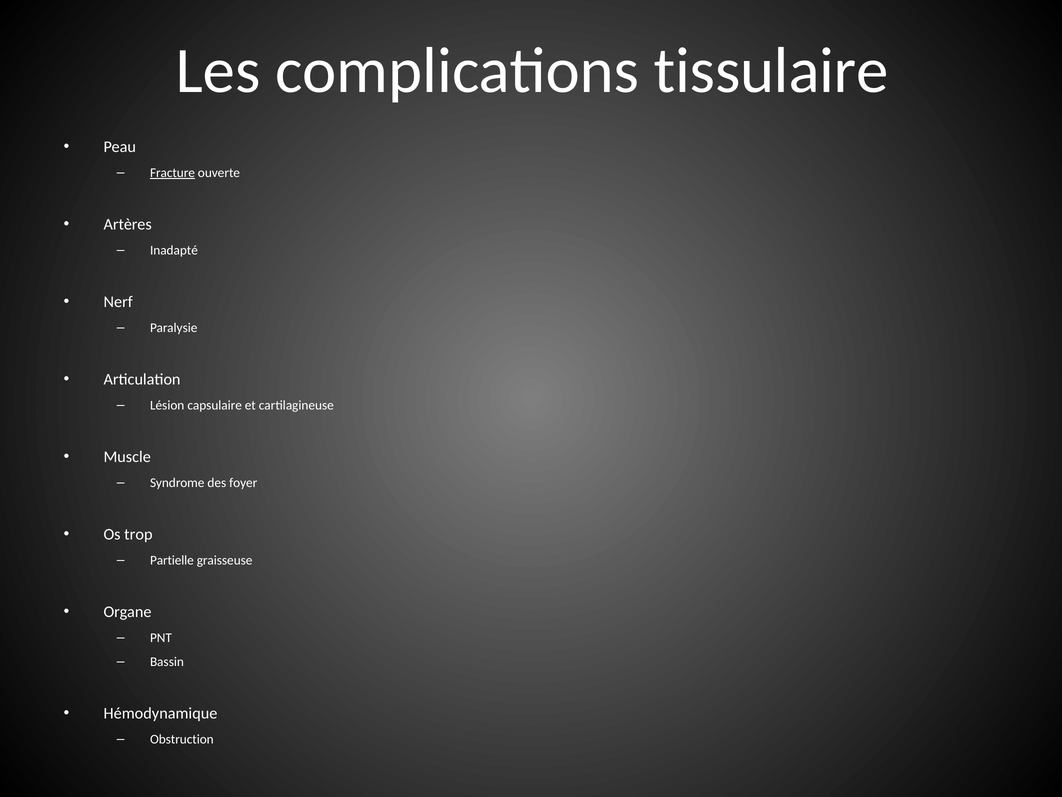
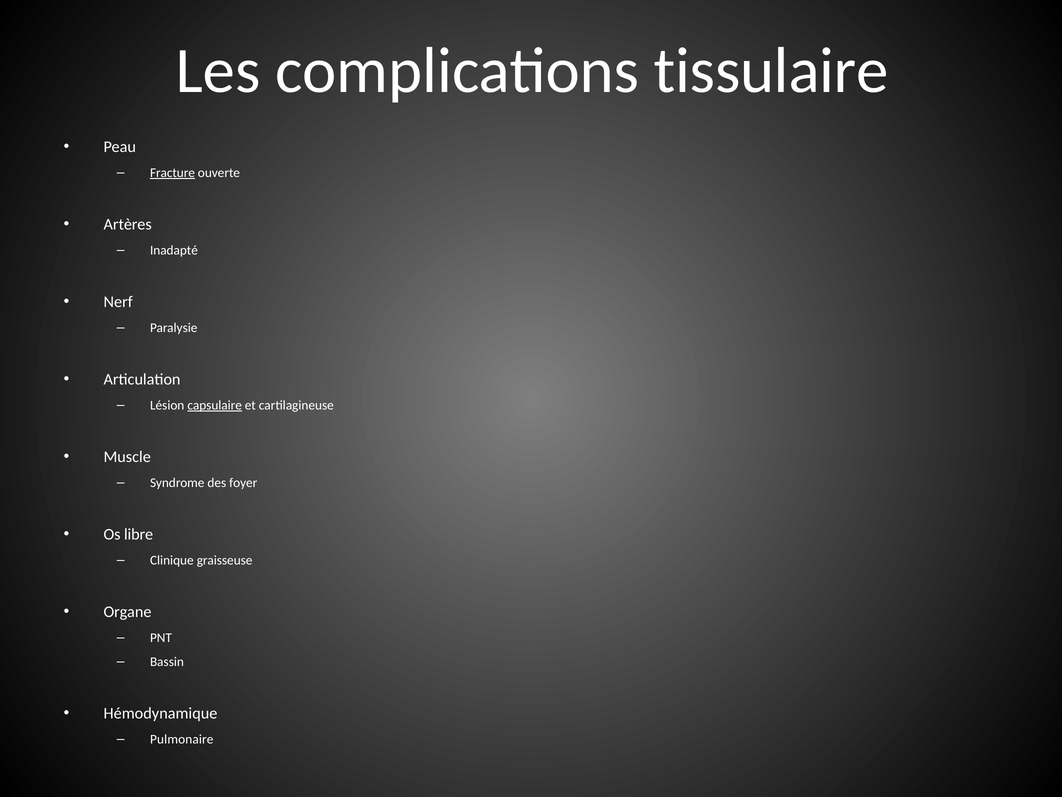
capsulaire underline: none -> present
trop: trop -> libre
Partielle: Partielle -> Clinique
Obstruction: Obstruction -> Pulmonaire
